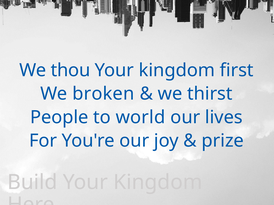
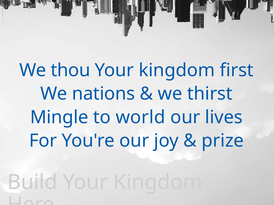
broken: broken -> nations
People: People -> Mingle
